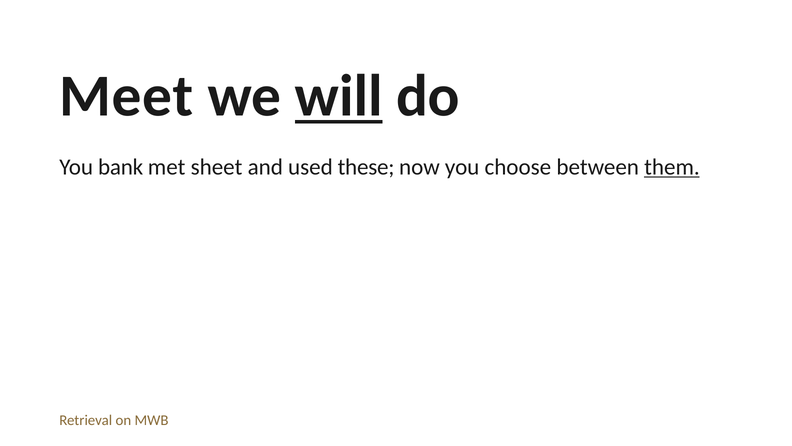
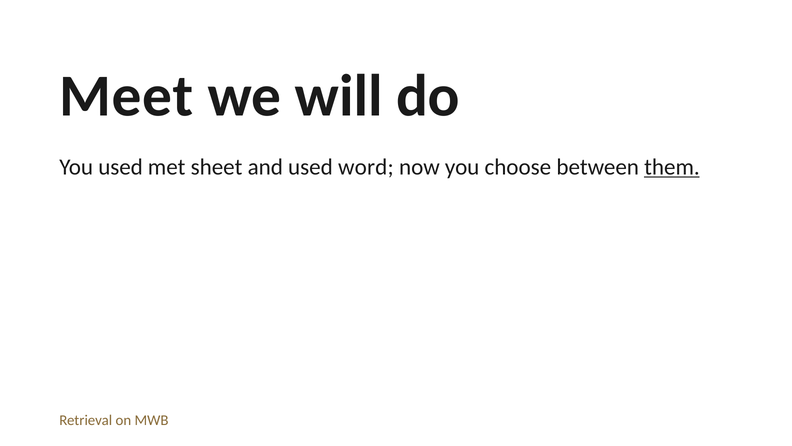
will underline: present -> none
You bank: bank -> used
these: these -> word
